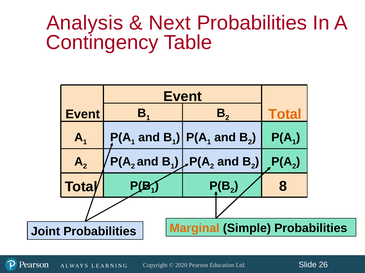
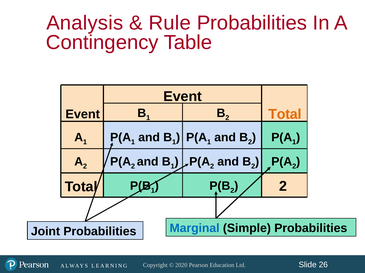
Next: Next -> Rule
Total 8: 8 -> 2
Marginal colour: orange -> blue
